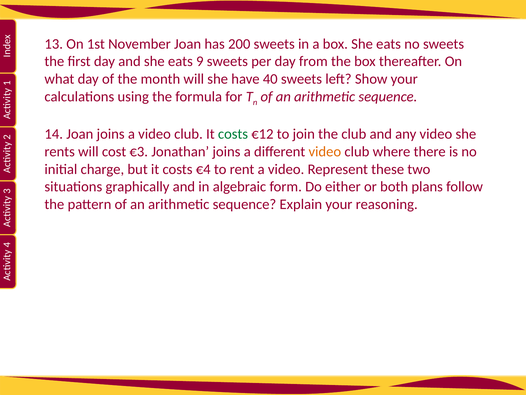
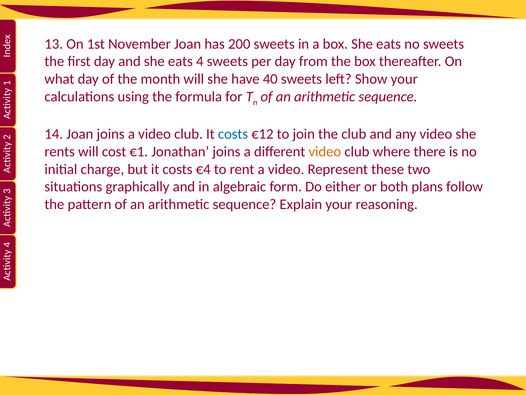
eats 9: 9 -> 4
costs at (233, 134) colour: green -> blue
€3: €3 -> €1
